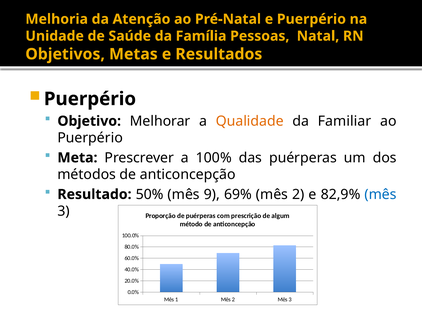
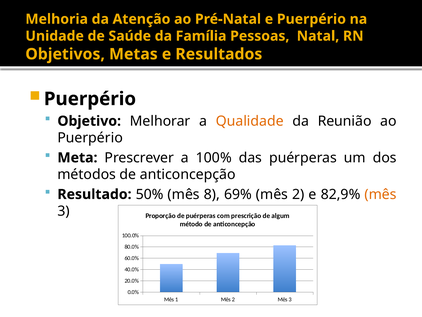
Familiar: Familiar -> Reunião
9: 9 -> 8
mês at (381, 194) colour: blue -> orange
